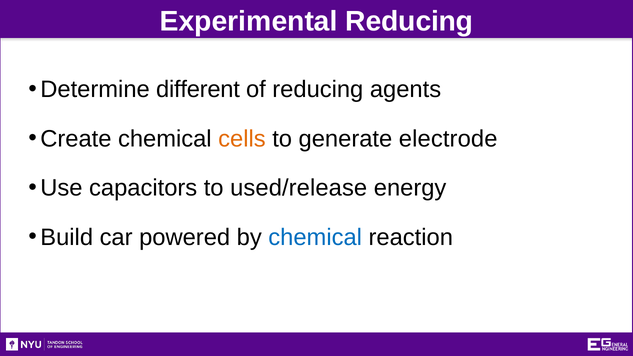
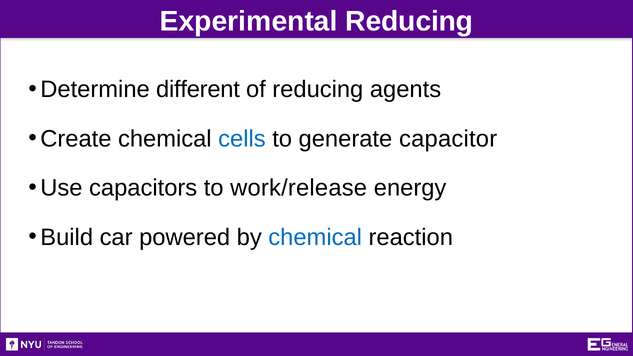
cells colour: orange -> blue
electrode: electrode -> capacitor
used/release: used/release -> work/release
